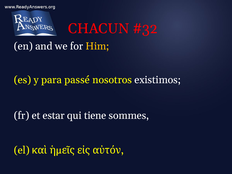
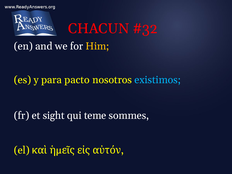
passé: passé -> pacto
existimos colour: white -> light blue
estar: estar -> sight
tiene: tiene -> teme
